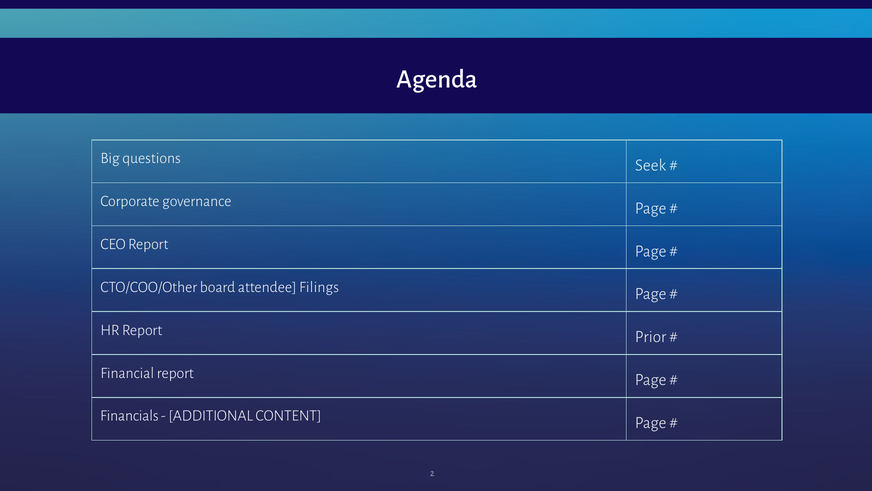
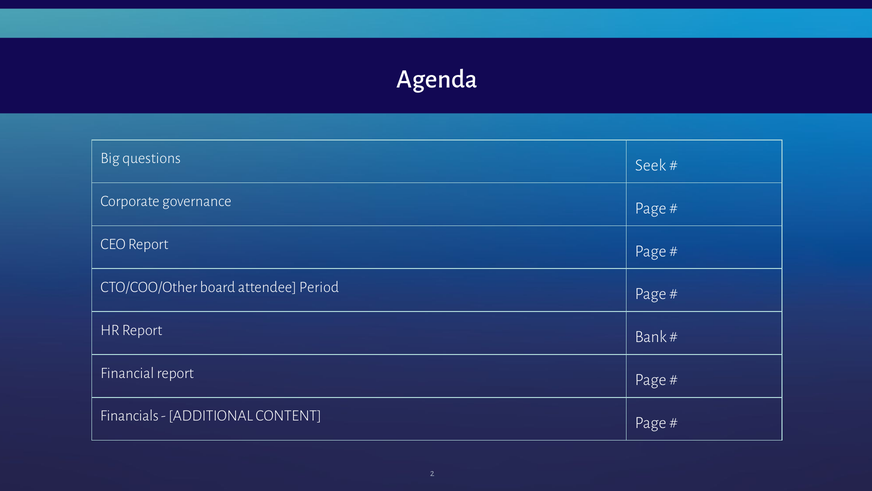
Filings: Filings -> Period
Prior: Prior -> Bank
